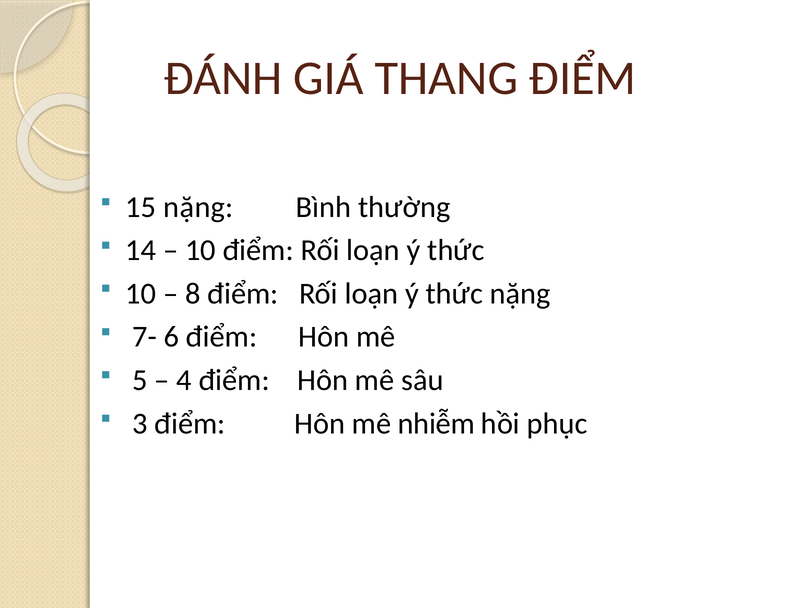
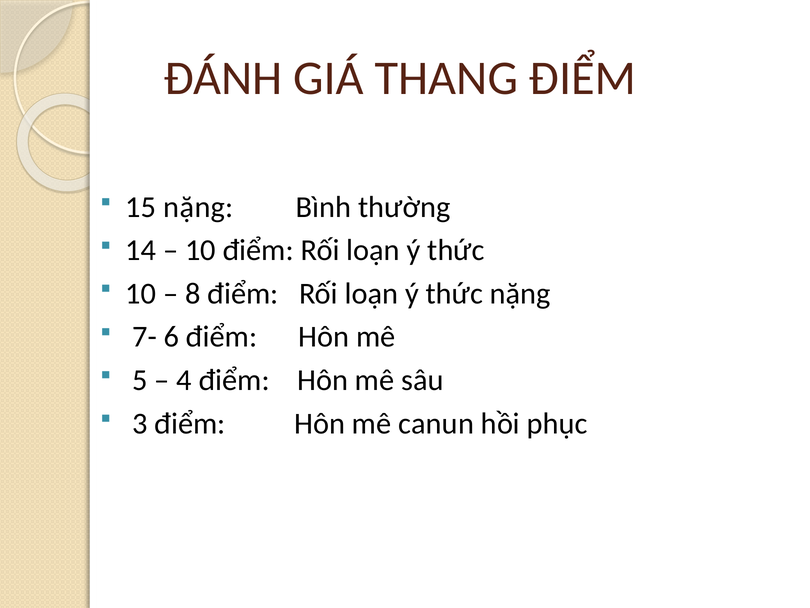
nhiễm: nhiễm -> canun
